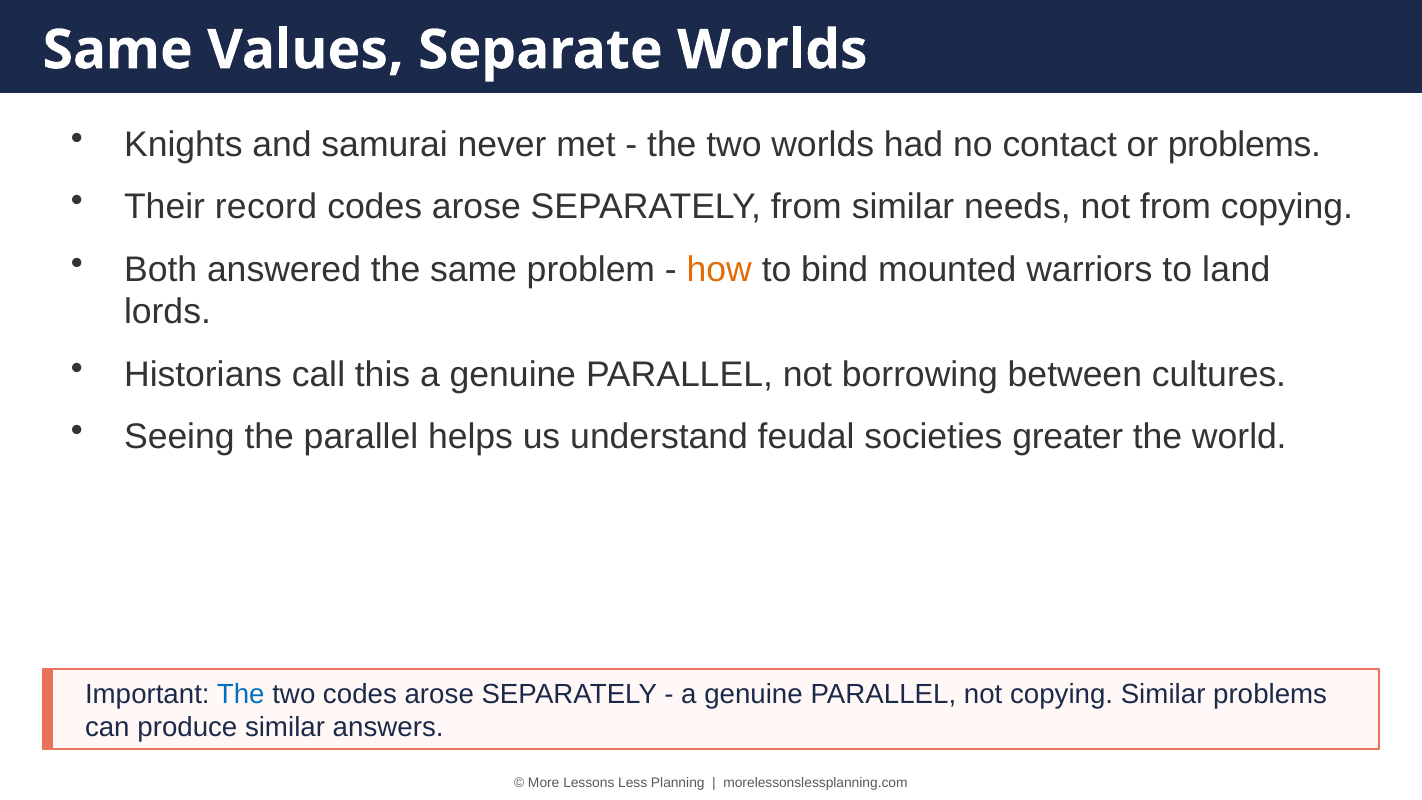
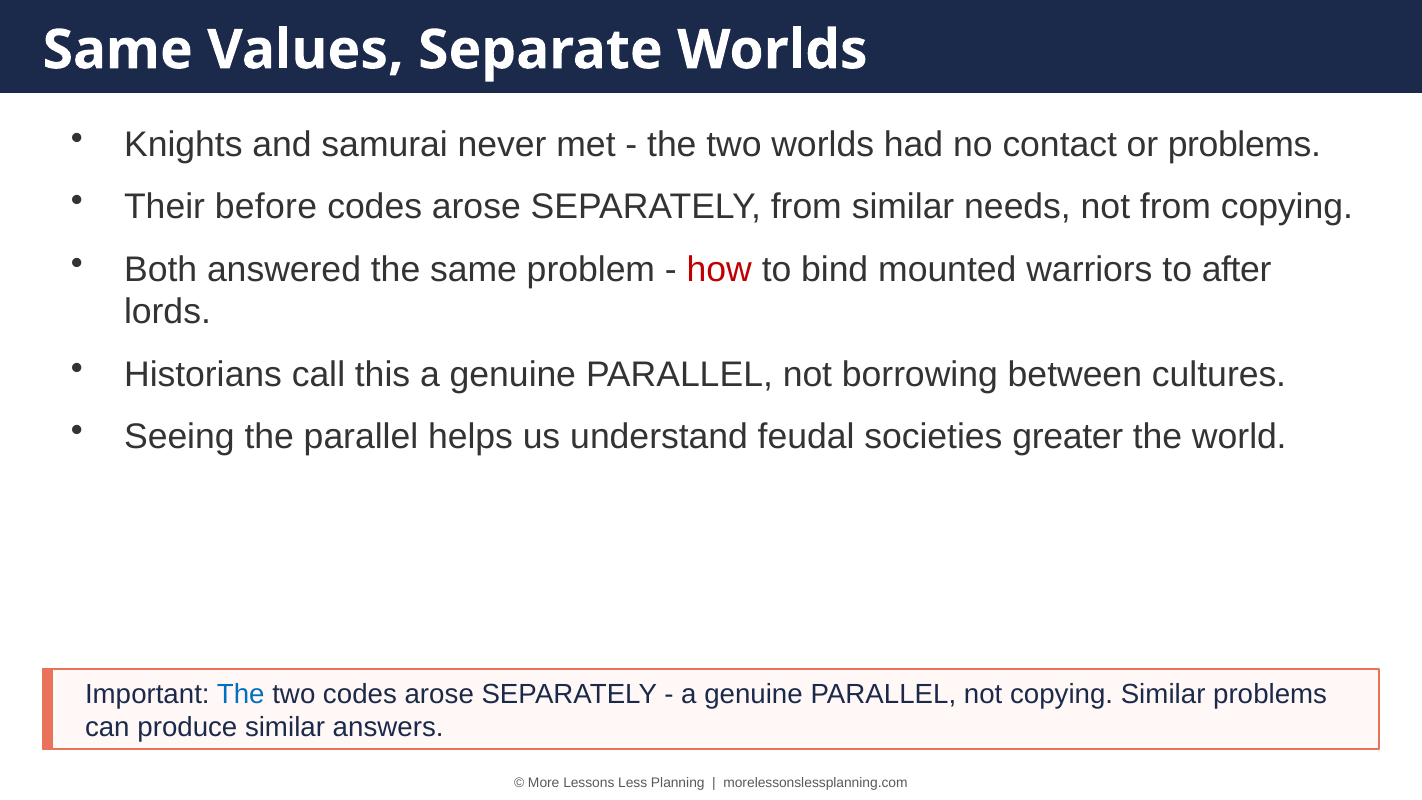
record: record -> before
how colour: orange -> red
land: land -> after
